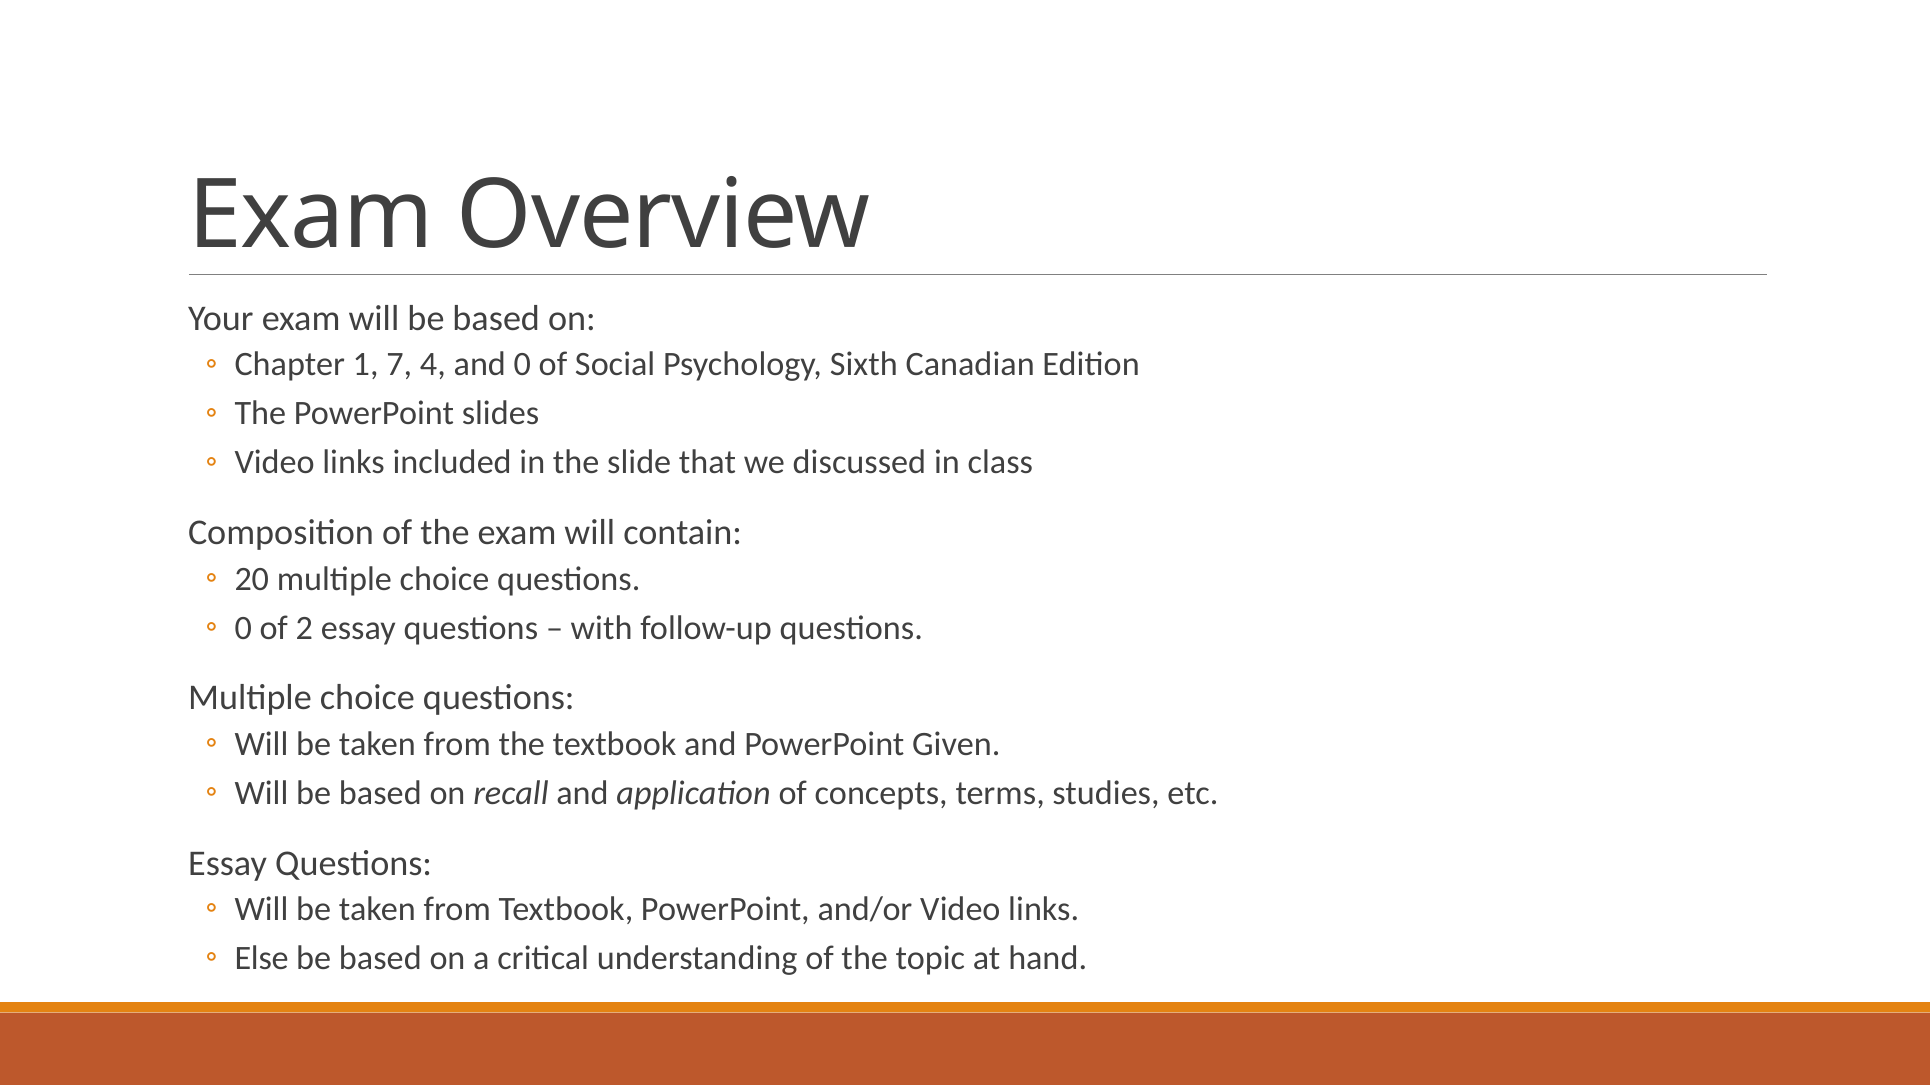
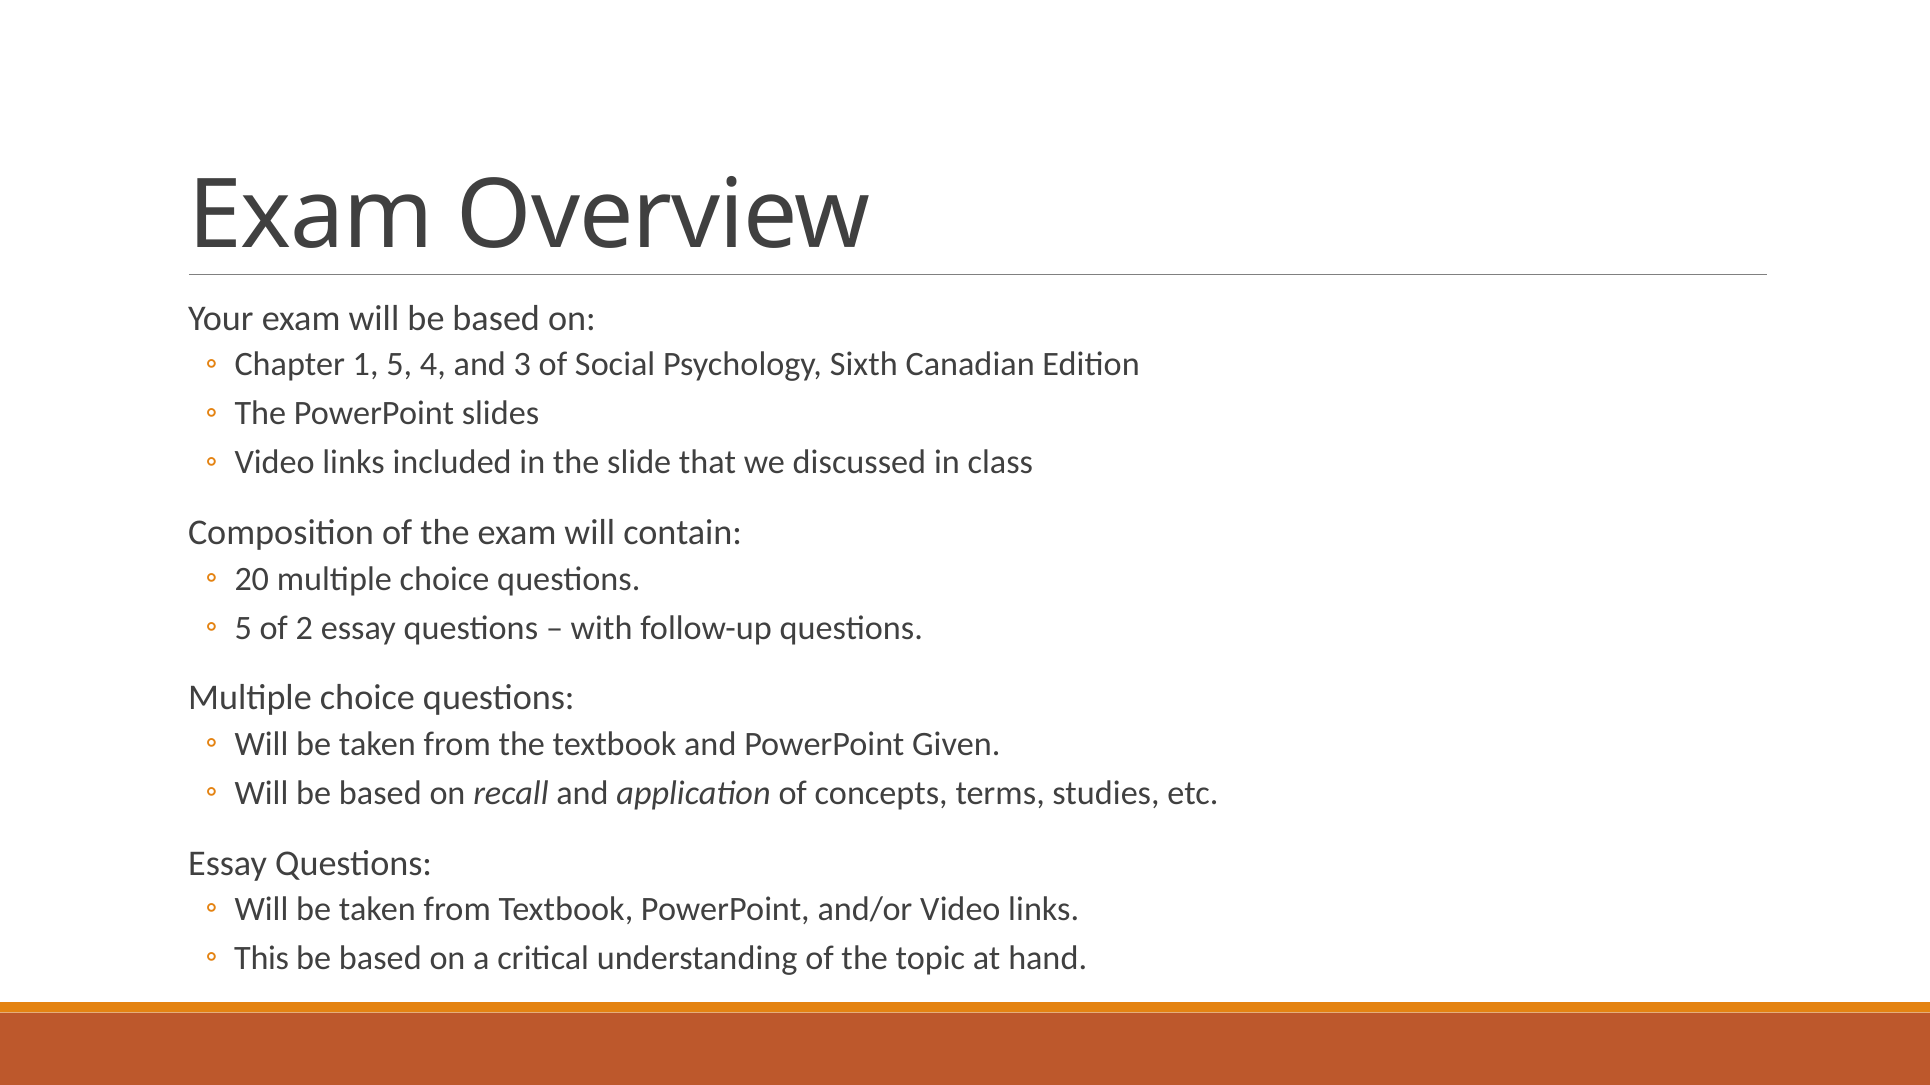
1 7: 7 -> 5
and 0: 0 -> 3
0 at (243, 628): 0 -> 5
Else: Else -> This
